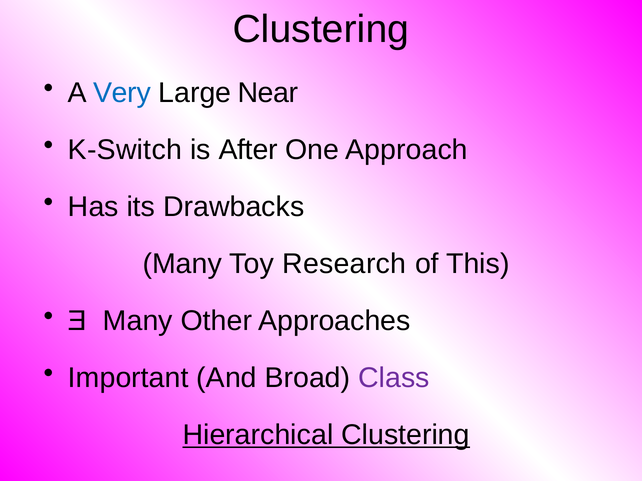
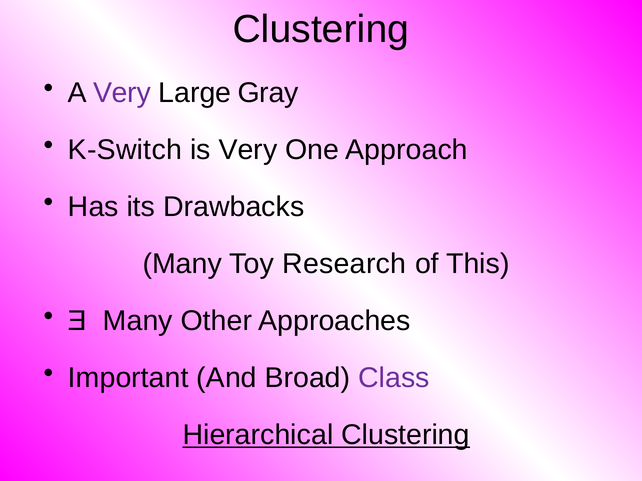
Very at (122, 93) colour: blue -> purple
Near: Near -> Gray
is After: After -> Very
